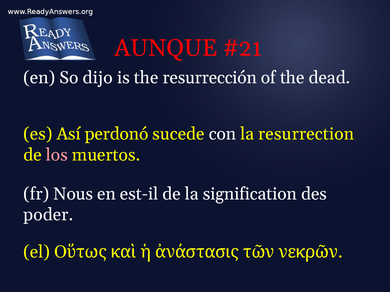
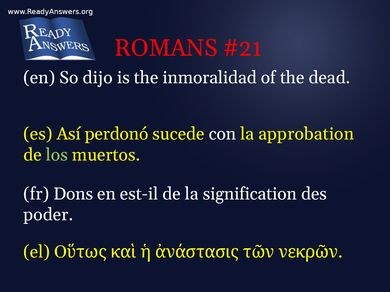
AUNQUE: AUNQUE -> ROMANS
resurrección: resurrección -> inmoralidad
resurrection: resurrection -> approbation
los colour: pink -> light green
Nous: Nous -> Dons
